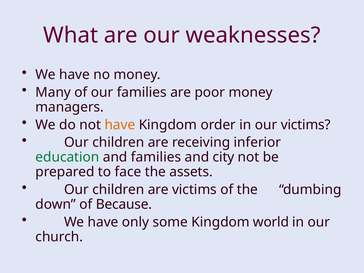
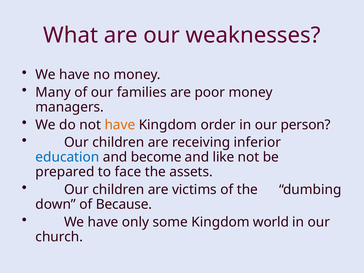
our victims: victims -> person
education colour: green -> blue
and families: families -> become
city: city -> like
